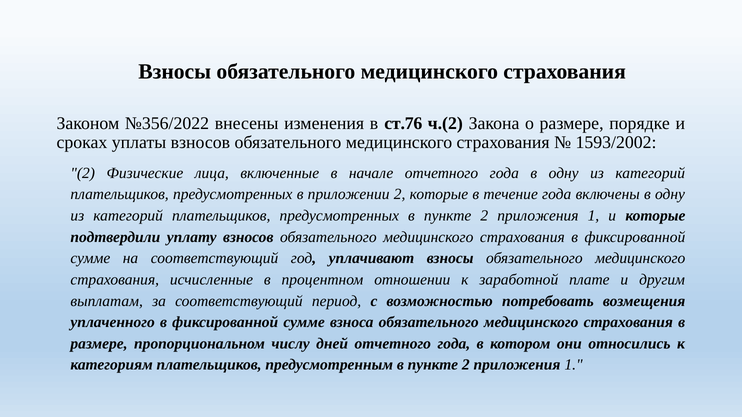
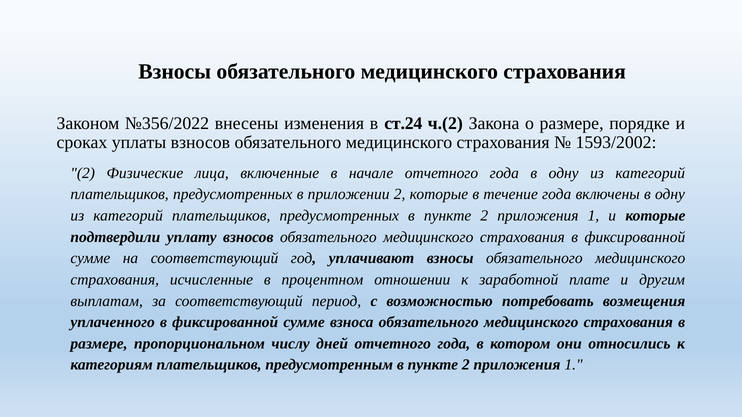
ст.76: ст.76 -> ст.24
